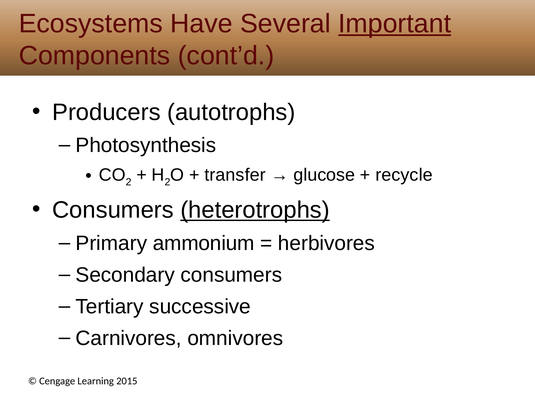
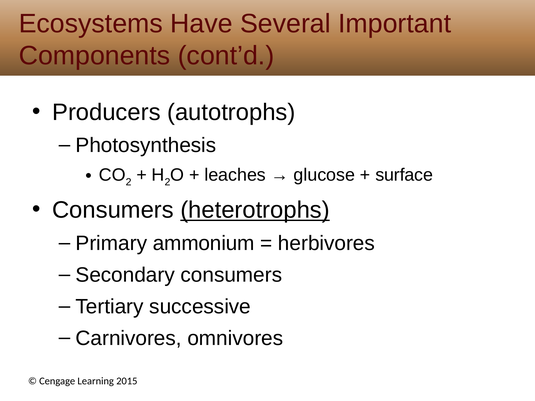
Important underline: present -> none
transfer: transfer -> leaches
recycle: recycle -> surface
